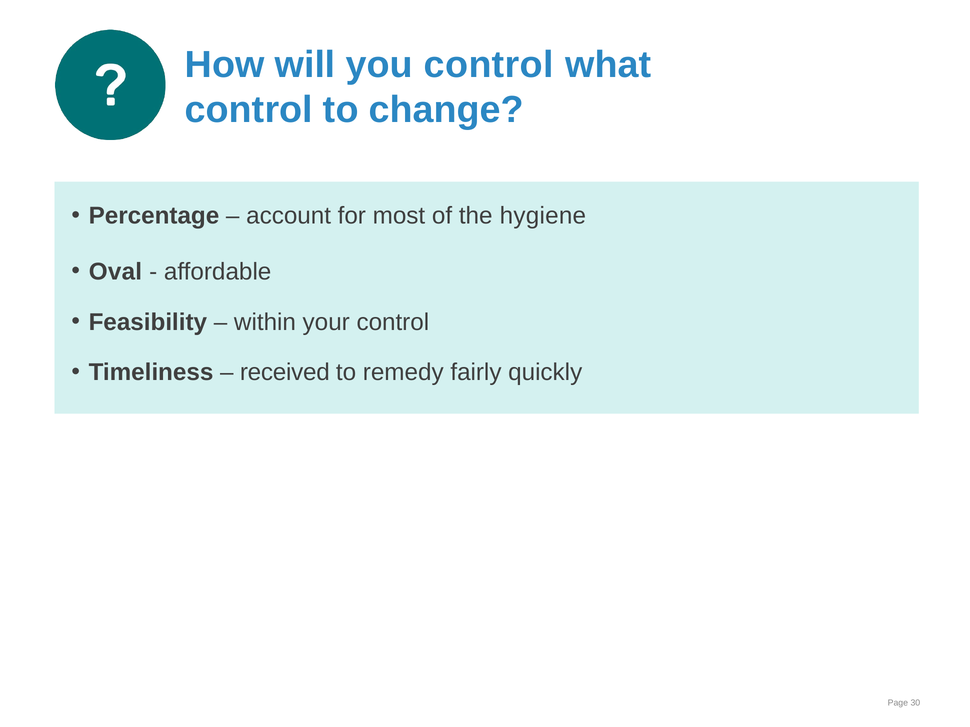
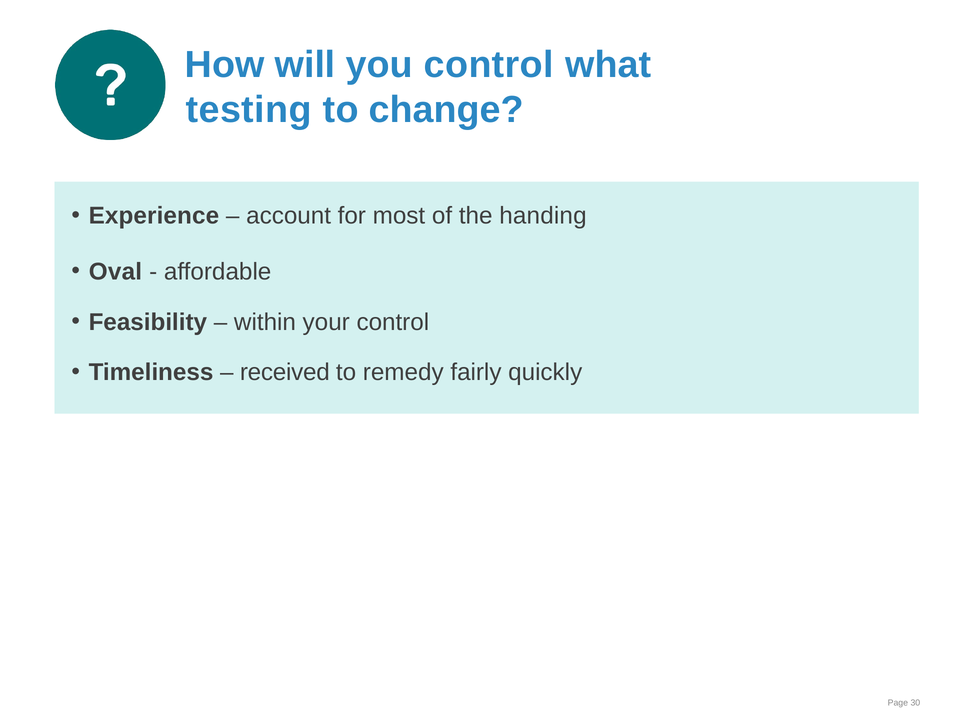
control at (249, 110): control -> testing
Percentage: Percentage -> Experience
hygiene: hygiene -> handing
